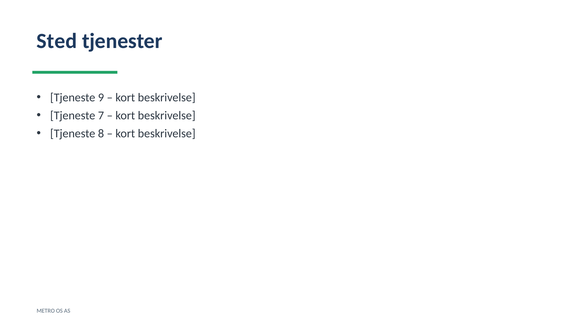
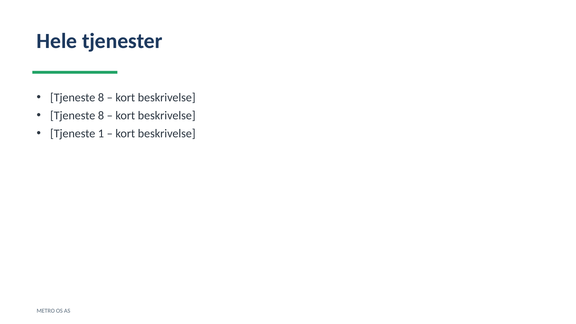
Sted: Sted -> Hele
9 at (101, 98): 9 -> 8
7 at (101, 116): 7 -> 8
8: 8 -> 1
